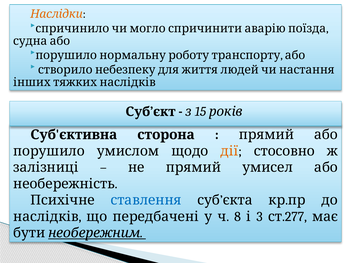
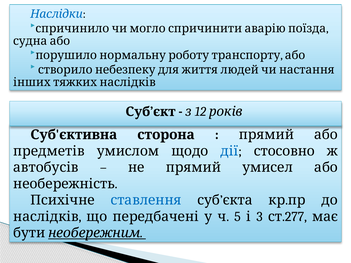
Наслідки colour: orange -> blue
15: 15 -> 12
порушило: порушило -> предметів
дії colour: orange -> blue
залізниці: залізниці -> автобусів
8: 8 -> 5
